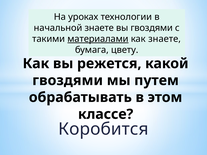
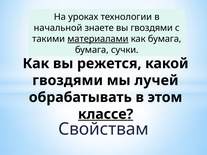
как знаете: знаете -> бумага
цвету: цвету -> сучки
путем: путем -> лучей
классе underline: none -> present
Коробится: Коробится -> Свойствам
